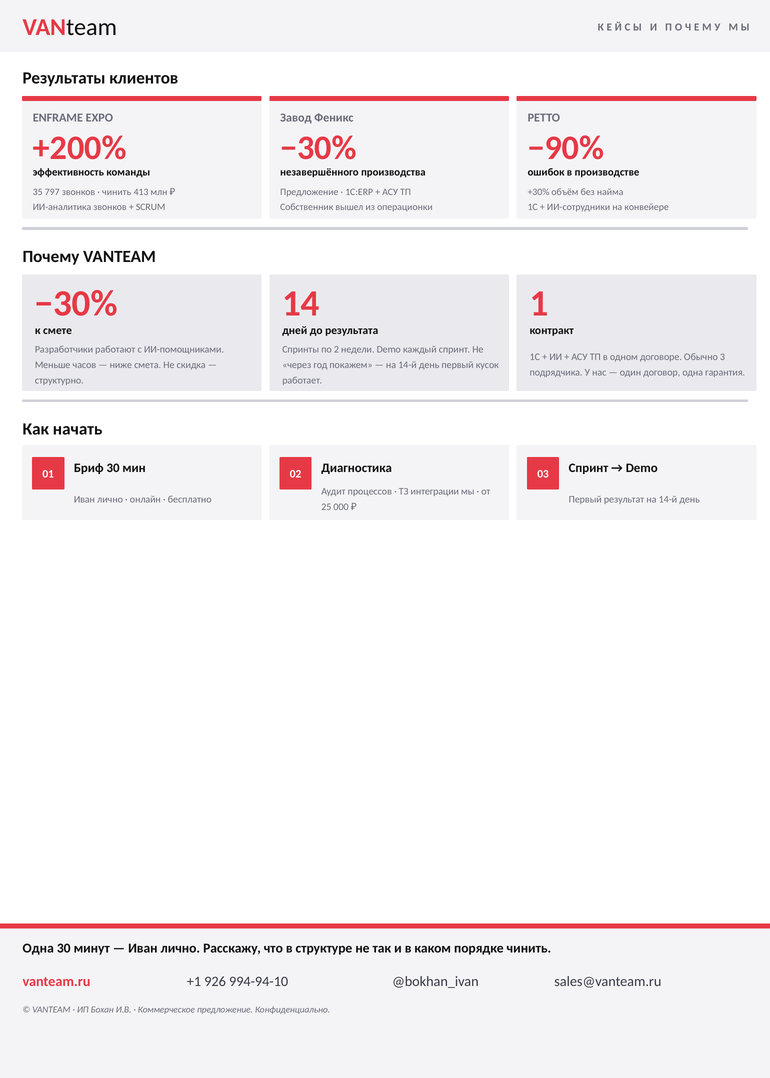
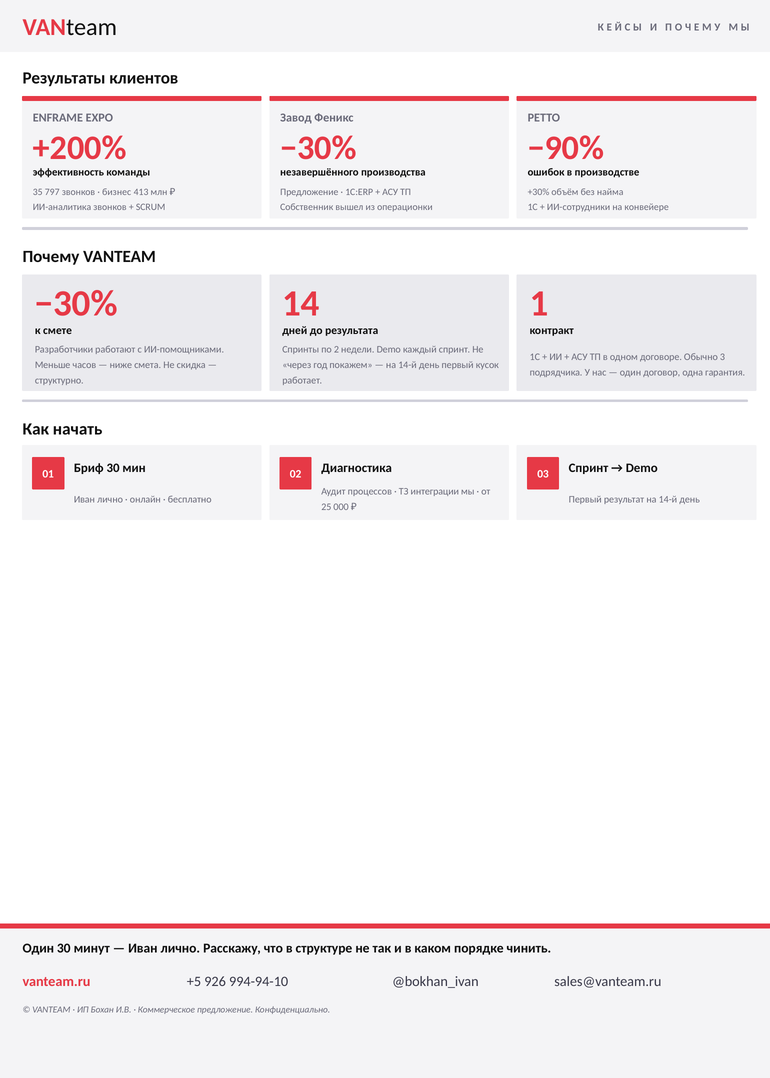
чинить at (117, 192): чинить -> бизнес
Одна at (38, 949): Одна -> Один
+1: +1 -> +5
